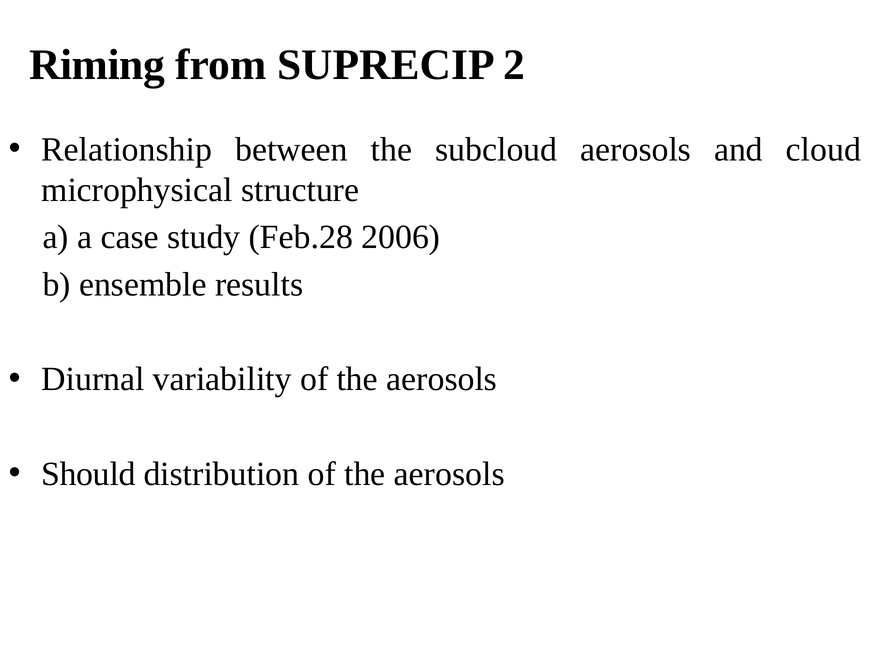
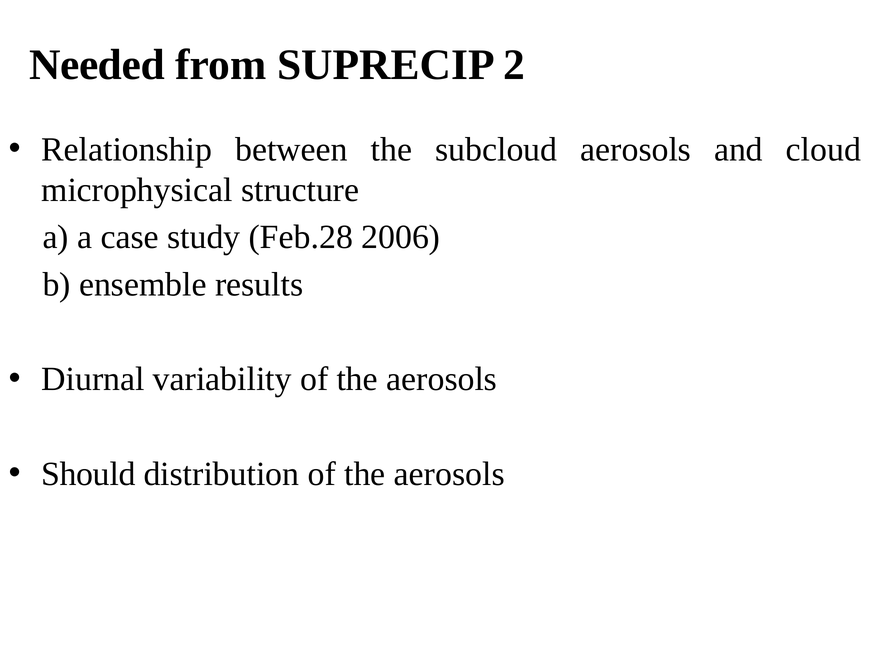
Riming: Riming -> Needed
